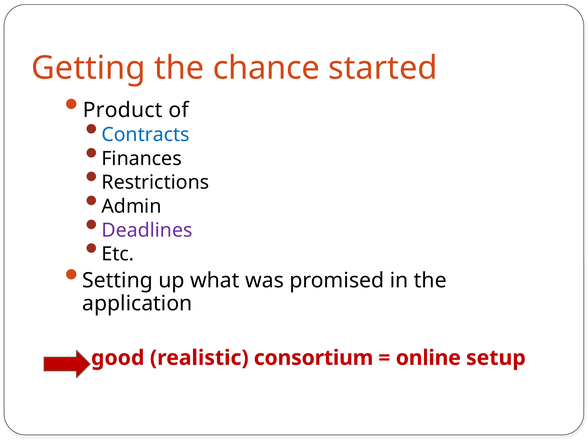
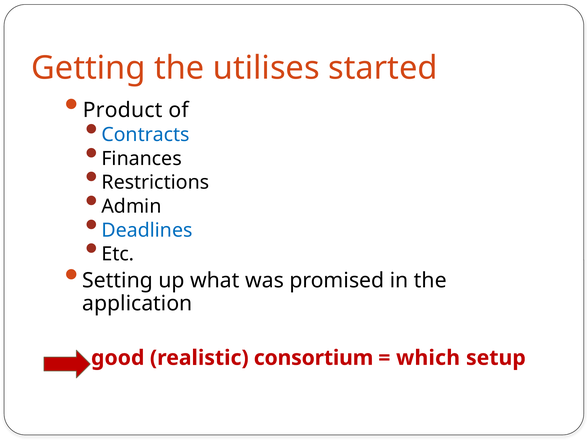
chance: chance -> utilises
Deadlines colour: purple -> blue
online: online -> which
